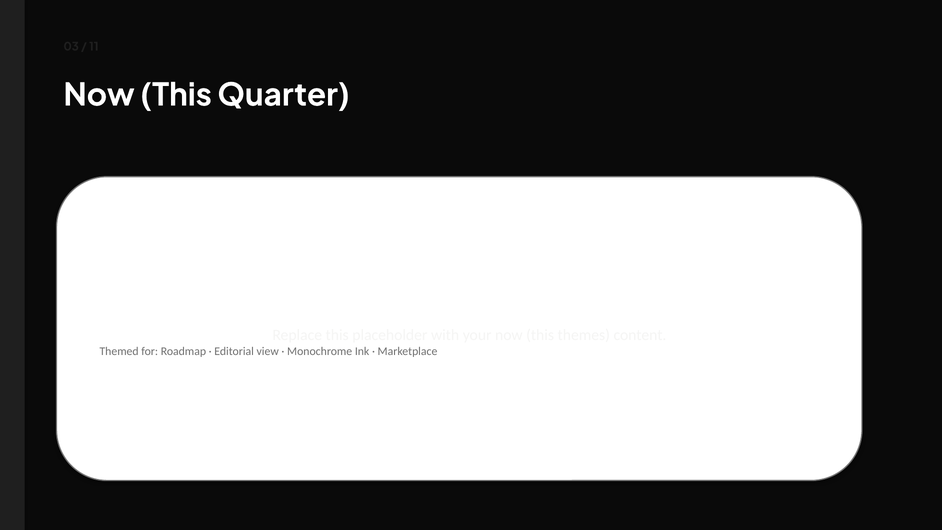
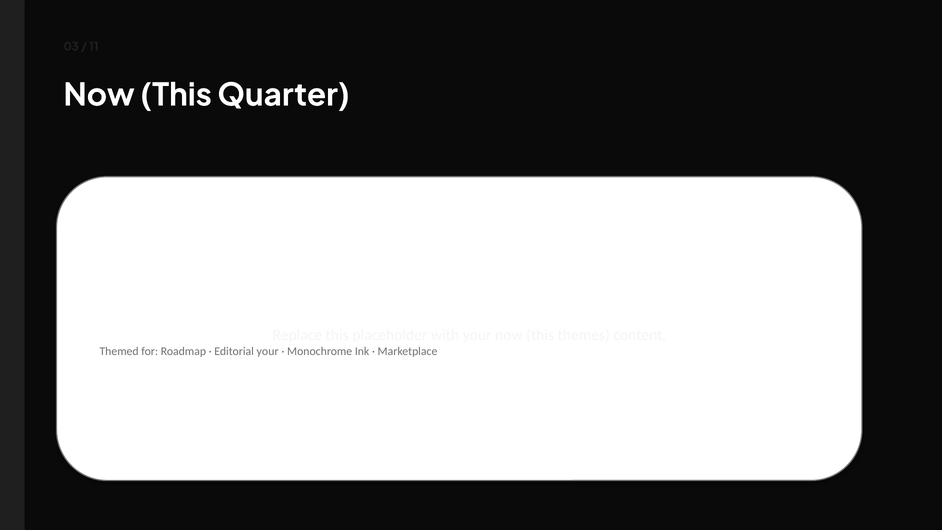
Editorial view: view -> your
